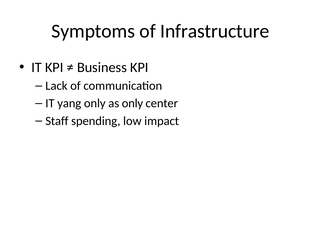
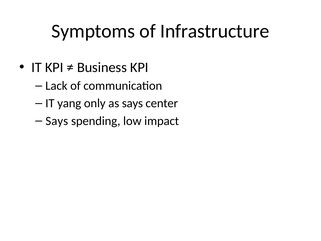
as only: only -> says
Staff at (57, 121): Staff -> Says
